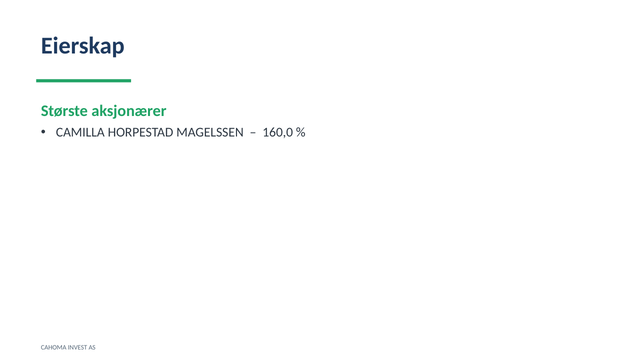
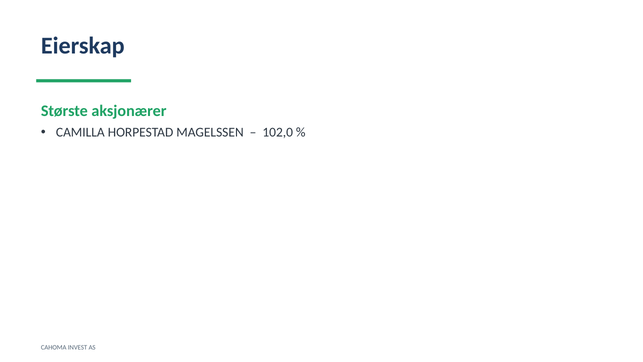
160,0: 160,0 -> 102,0
